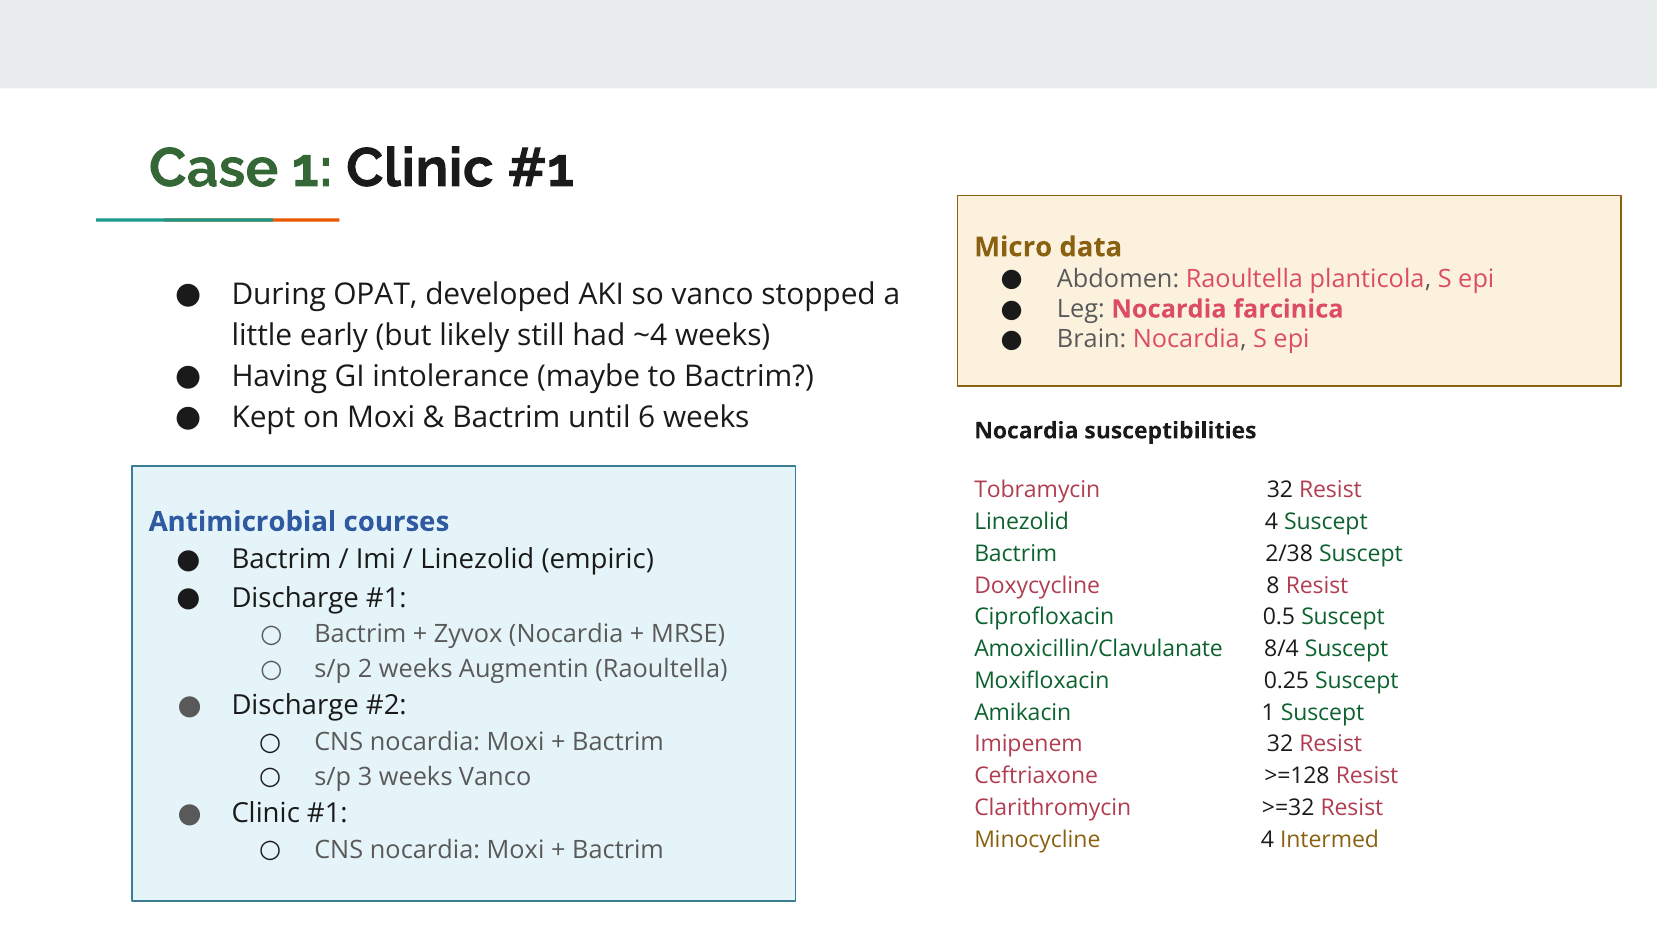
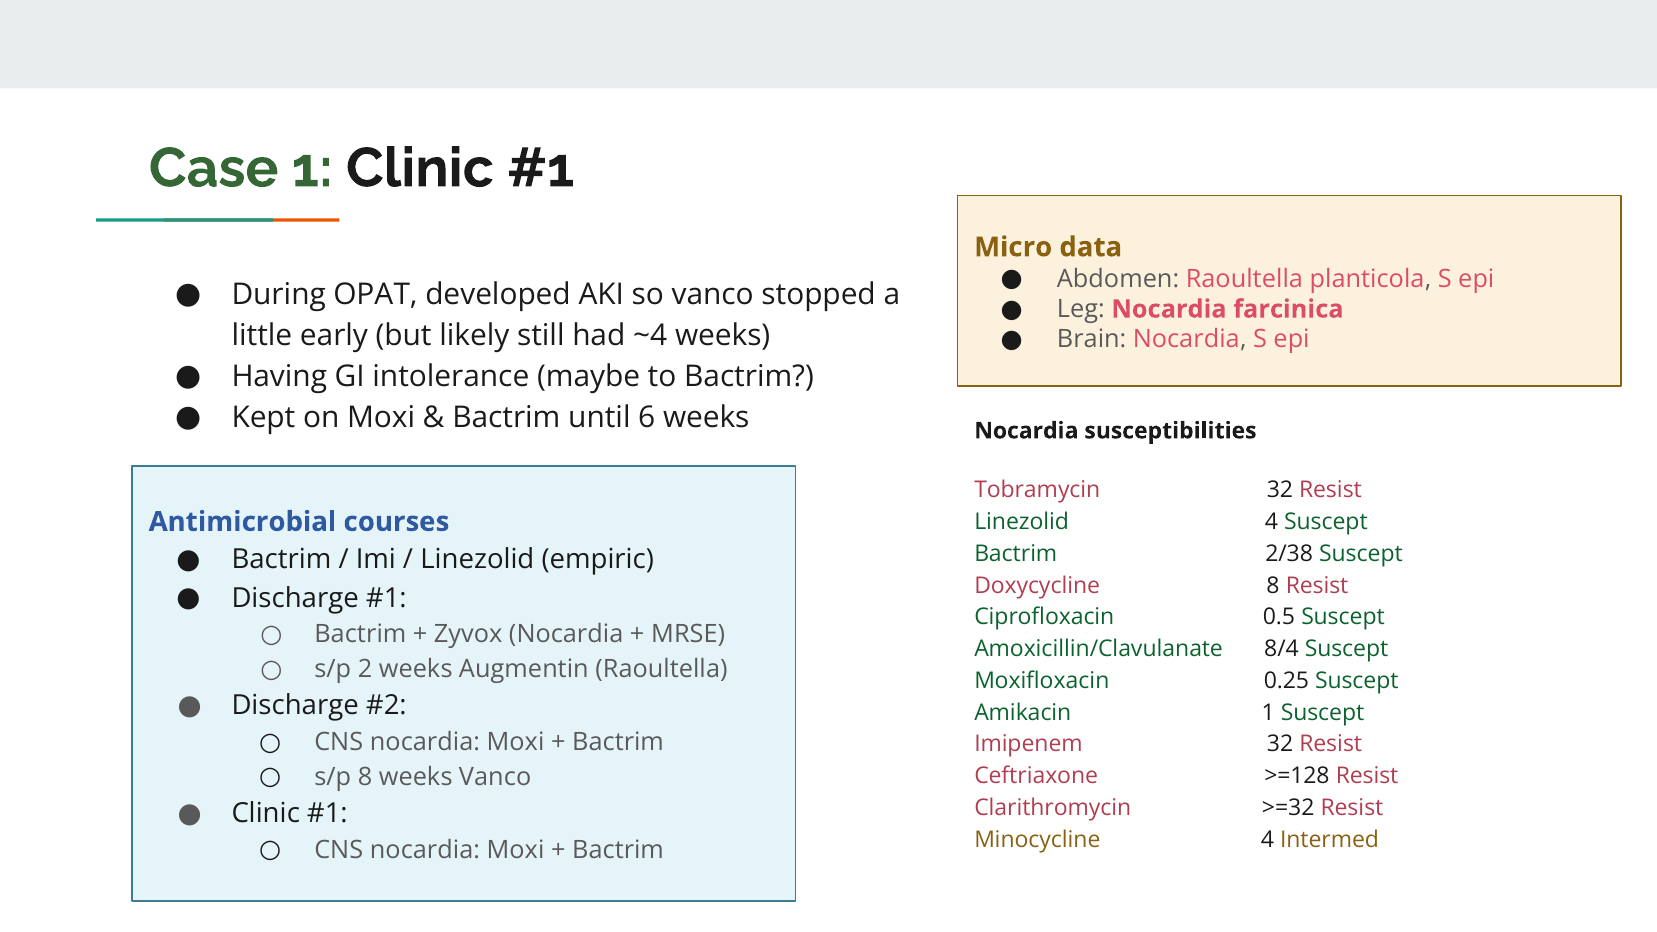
s/p 3: 3 -> 8
